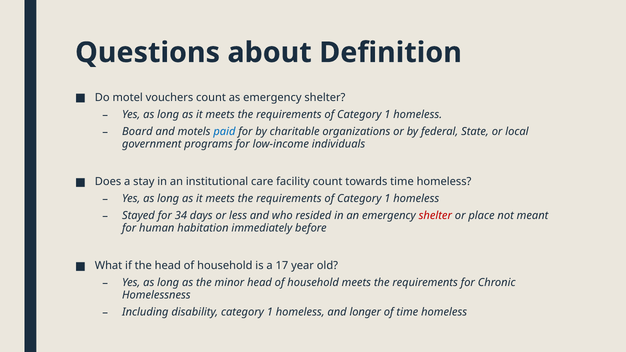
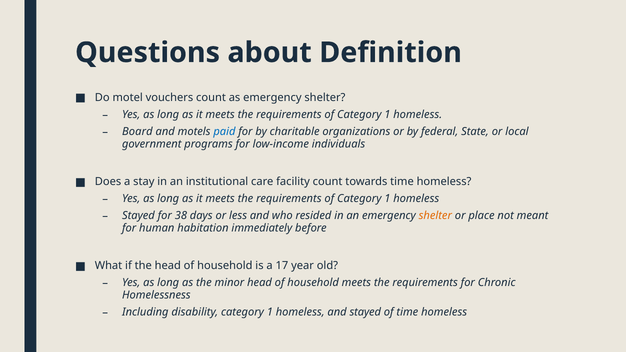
34: 34 -> 38
shelter at (435, 216) colour: red -> orange
and longer: longer -> stayed
